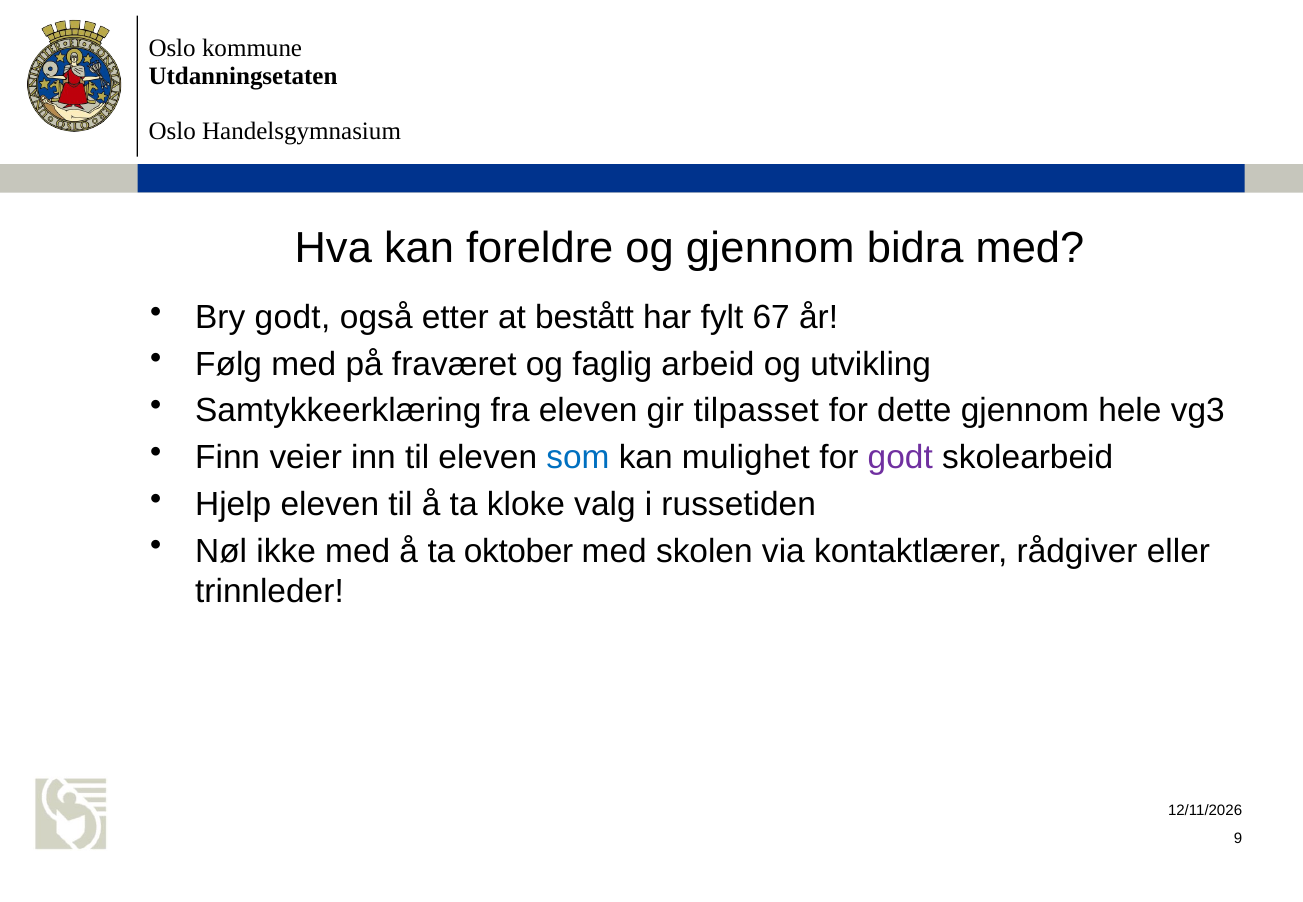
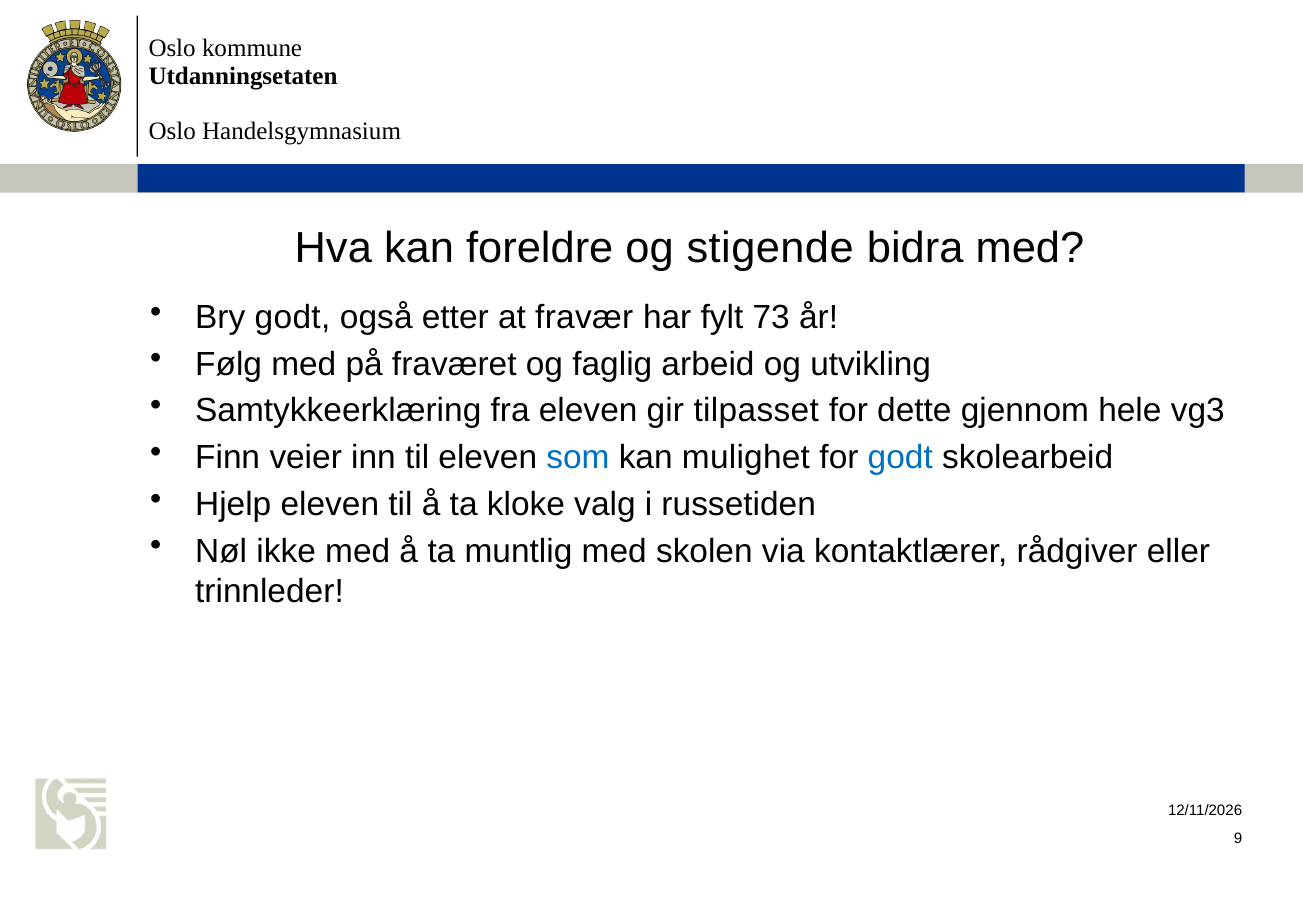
og gjennom: gjennom -> stigende
bestått: bestått -> fravær
67: 67 -> 73
godt at (900, 458) colour: purple -> blue
oktober: oktober -> muntlig
